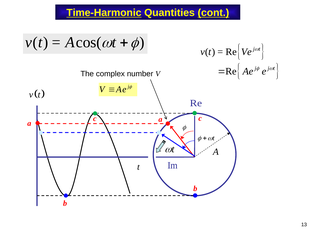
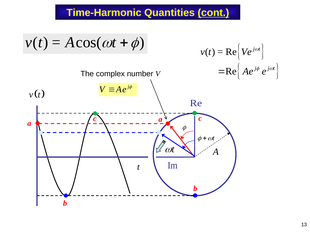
Time-Harmonic underline: present -> none
